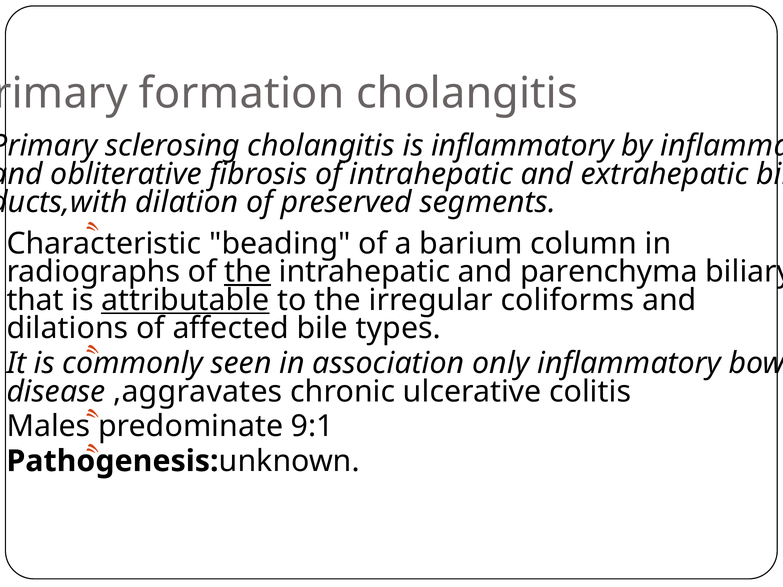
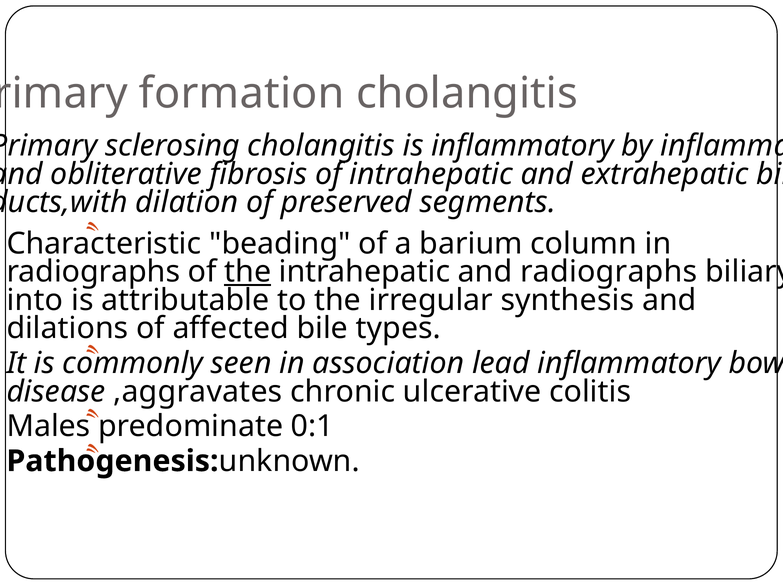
and parenchyma: parenchyma -> radiographs
that: that -> into
attributable underline: present -> none
coliforms: coliforms -> synthesis
only: only -> lead
9:1: 9:1 -> 0:1
